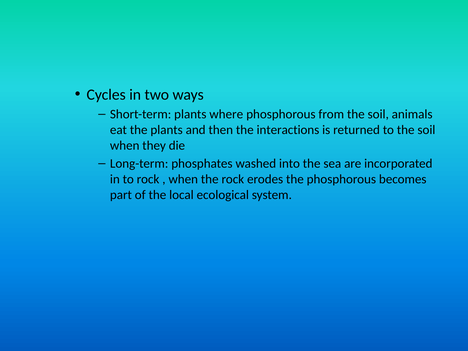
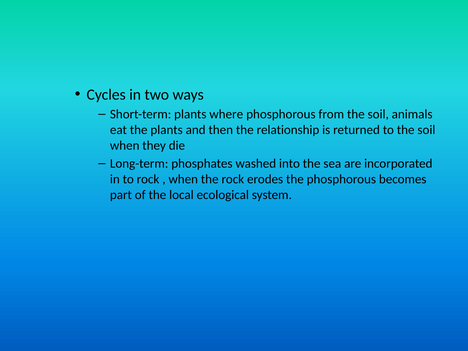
interactions: interactions -> relationship
